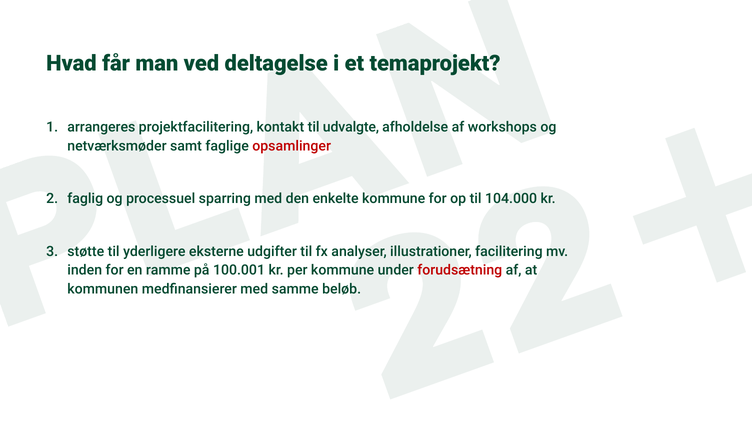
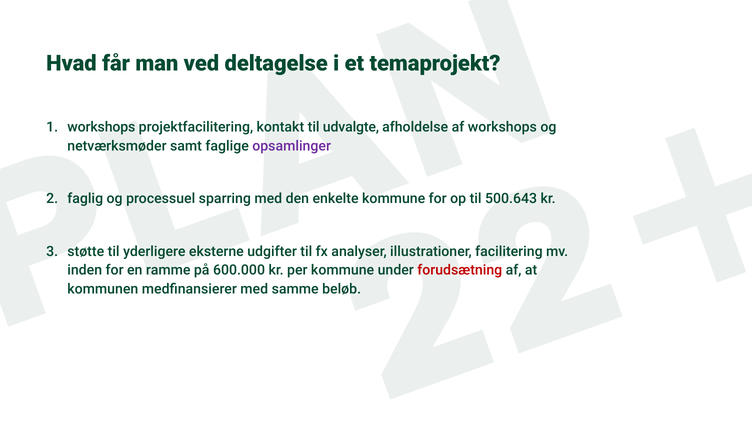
arrangeres at (101, 127): arrangeres -> workshops
opsamlinger colour: red -> purple
104.000: 104.000 -> 500.643
100.001: 100.001 -> 600.000
